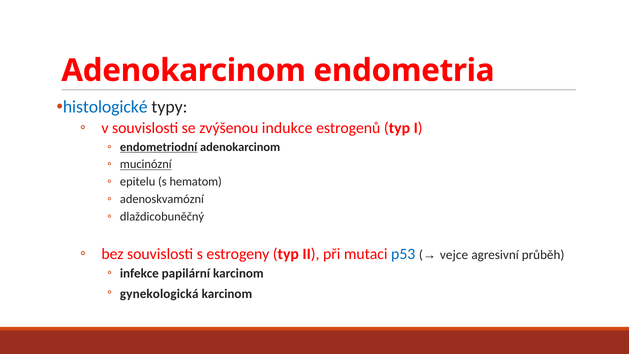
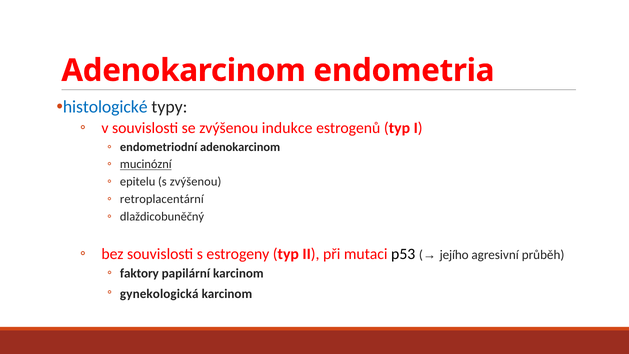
endometriodní underline: present -> none
s hematom: hematom -> zvýšenou
adenoskvamózní: adenoskvamózní -> retroplacentární
p53 colour: blue -> black
vejce: vejce -> jejího
infekce: infekce -> faktory
